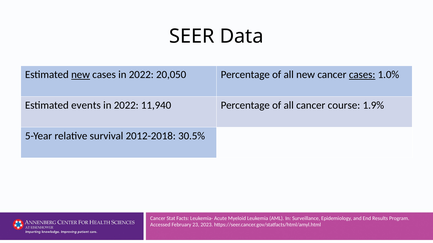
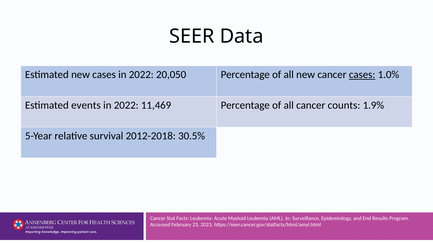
new at (81, 75) underline: present -> none
11,940: 11,940 -> 11,469
course: course -> counts
